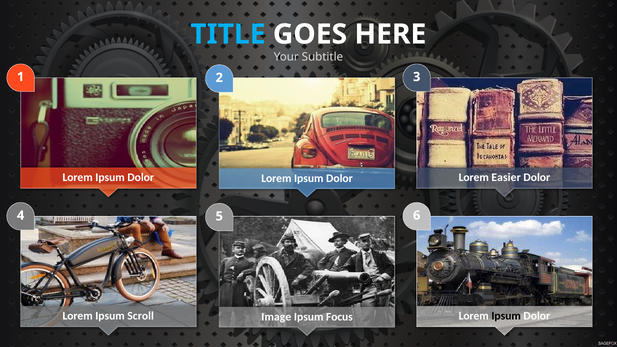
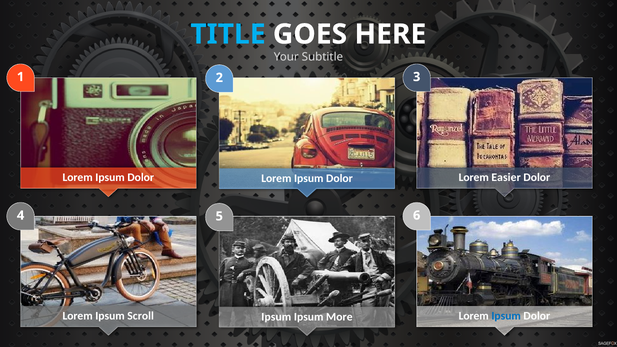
Ipsum at (506, 316) colour: black -> blue
Image at (276, 317): Image -> Ipsum
Focus: Focus -> More
